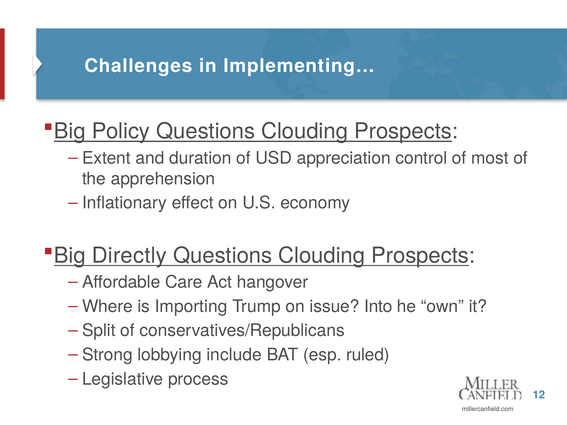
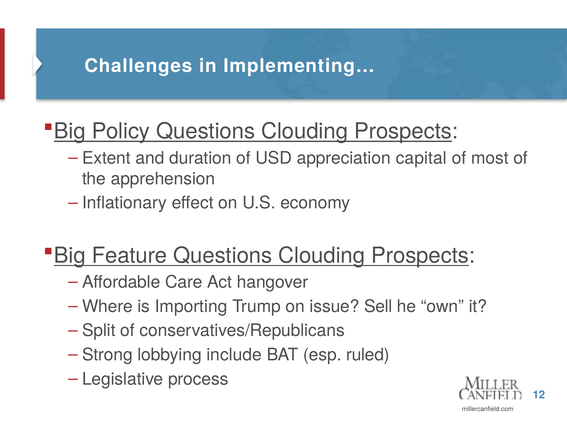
control: control -> capital
Directly: Directly -> Feature
Into: Into -> Sell
